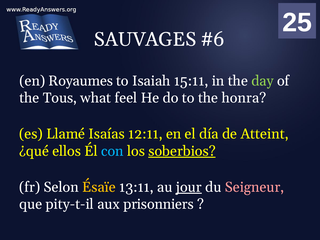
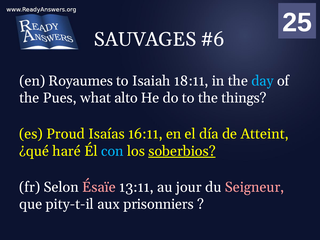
15:11: 15:11 -> 18:11
day colour: light green -> light blue
Tous: Tous -> Pues
feel: feel -> alto
honra: honra -> things
Llamé: Llamé -> Proud
12:11: 12:11 -> 16:11
ellos: ellos -> haré
Ésaïe colour: yellow -> pink
jour underline: present -> none
